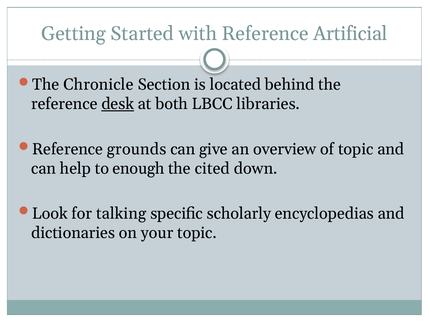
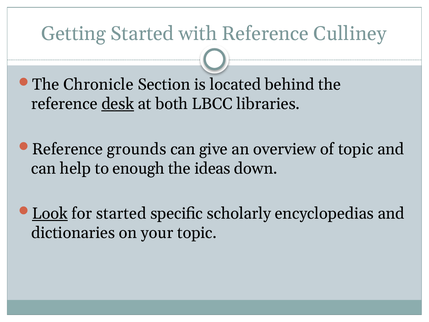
Artificial: Artificial -> Culliney
cited: cited -> ideas
Look underline: none -> present
for talking: talking -> started
